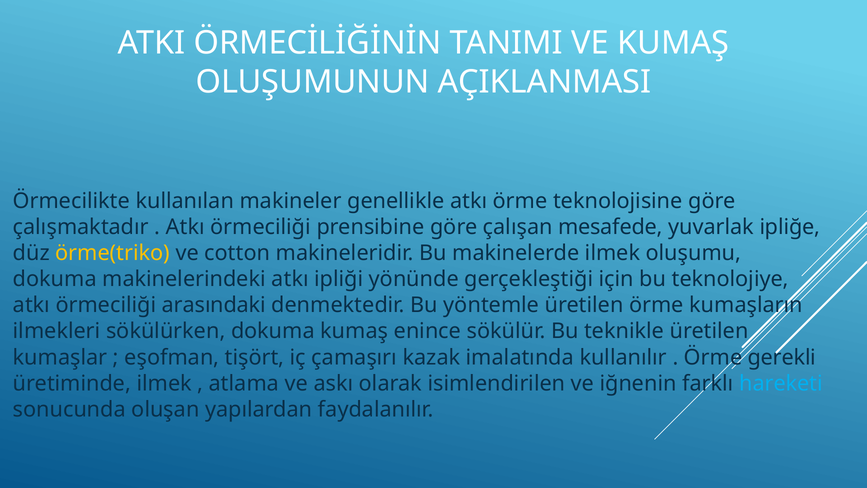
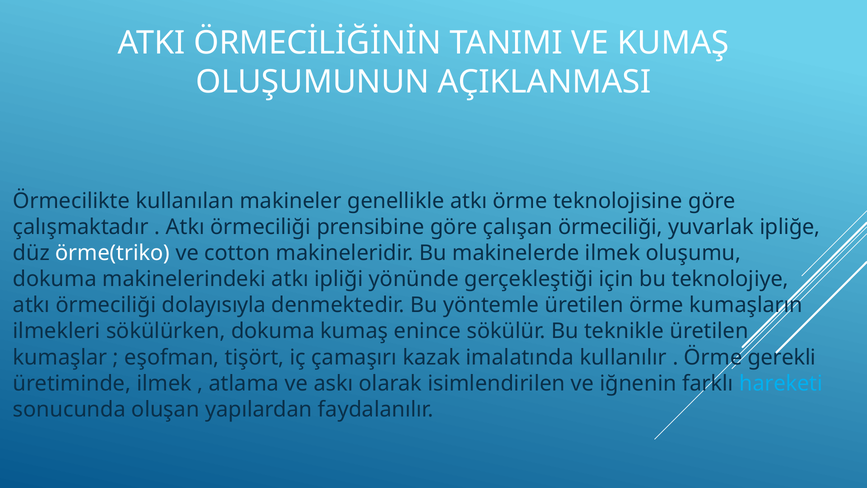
çalışan mesafede: mesafede -> örmeciliği
örme(triko colour: yellow -> white
arasındaki: arasındaki -> dolayısıyla
